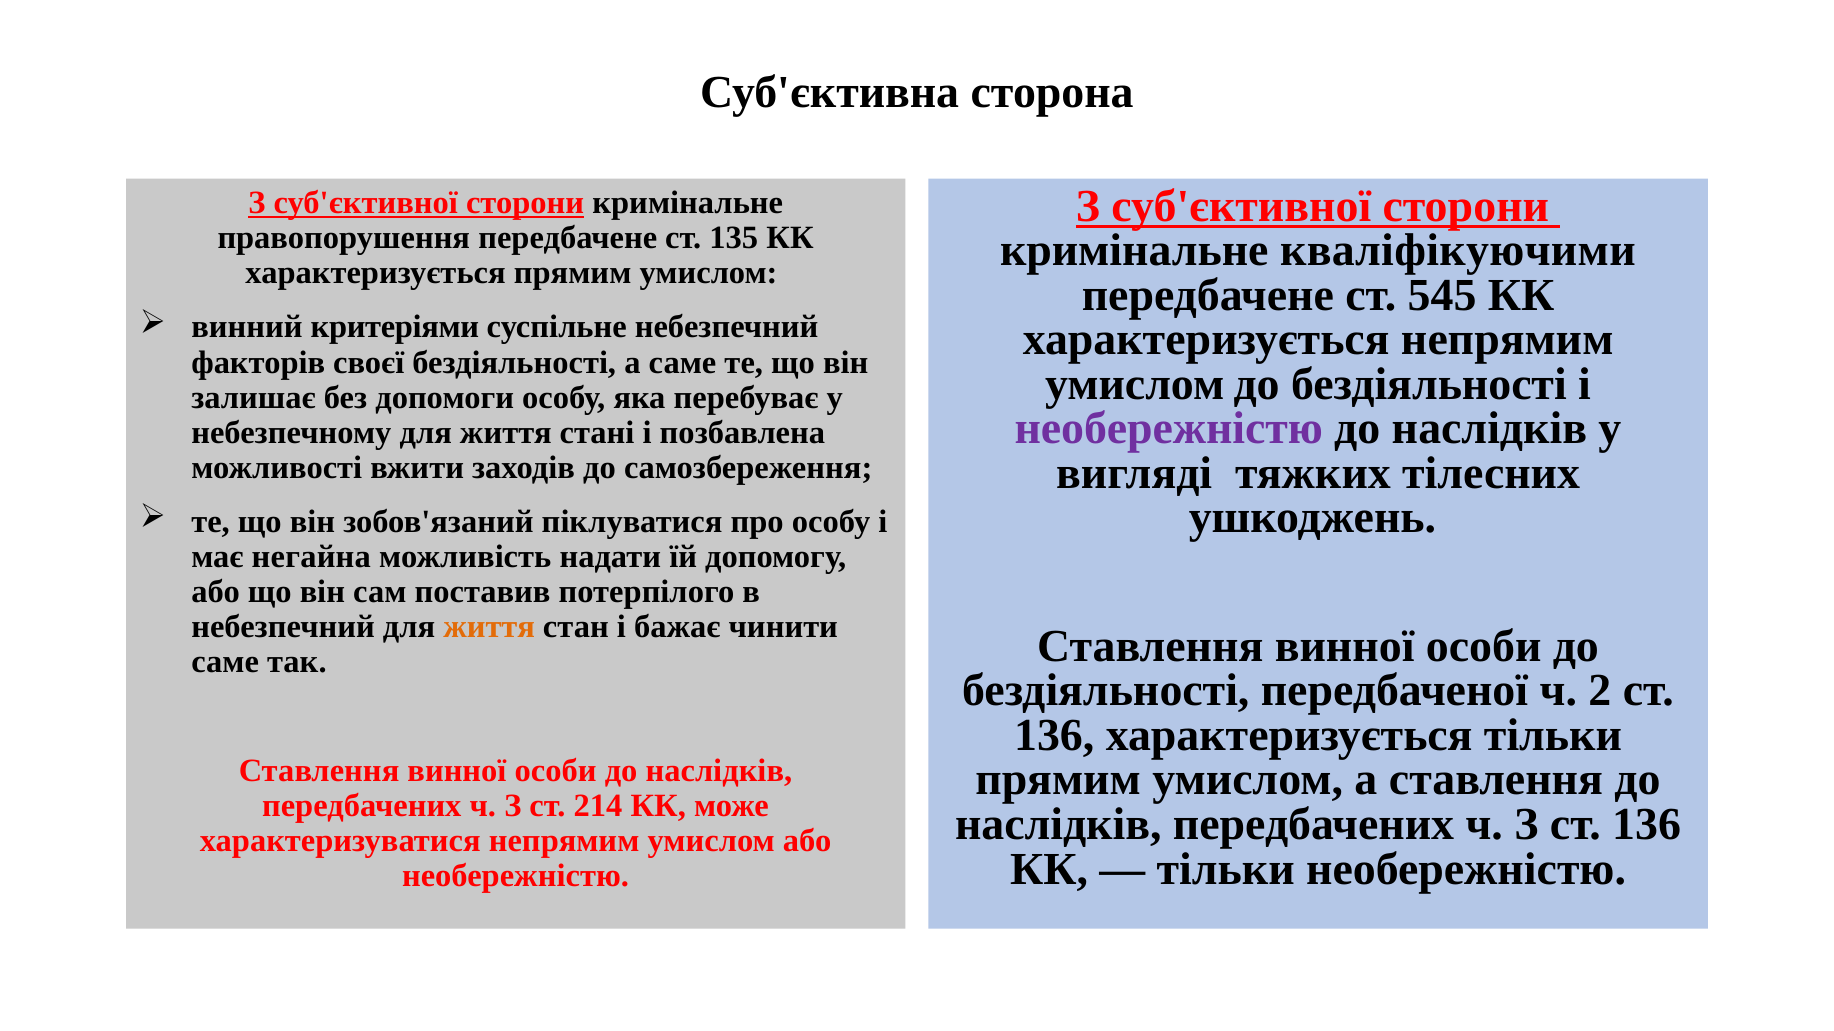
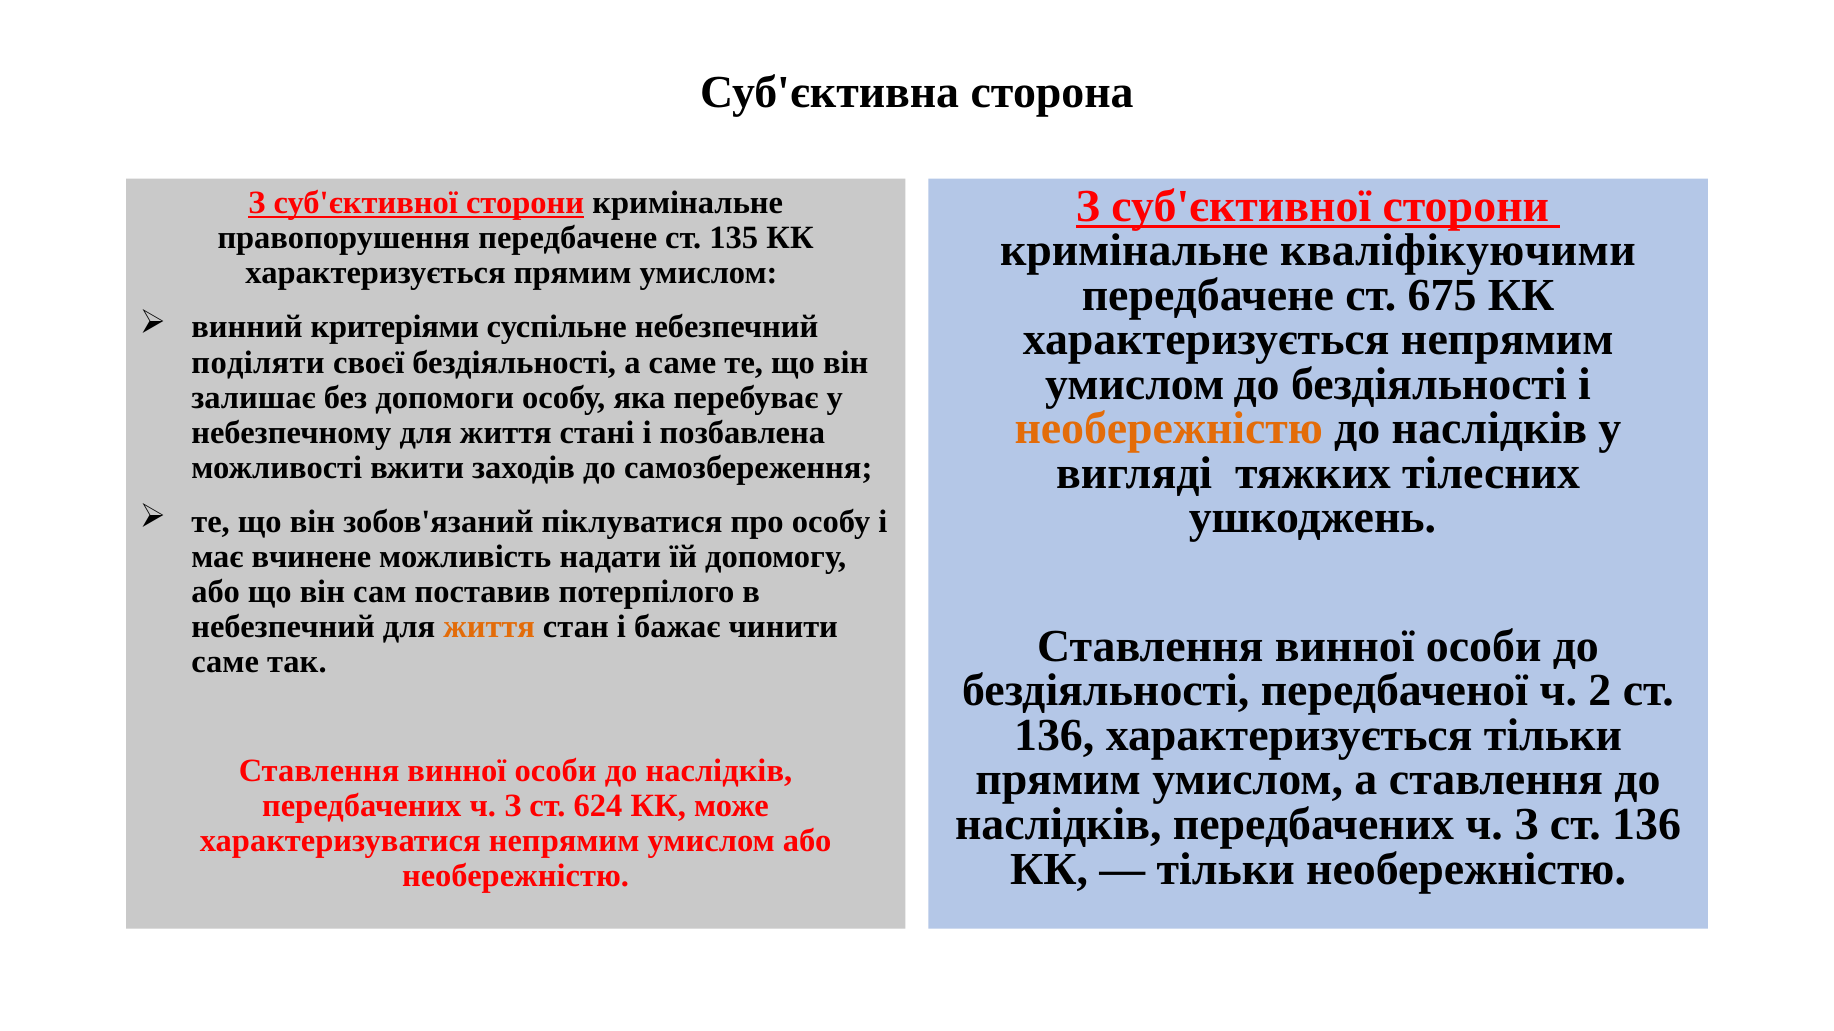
545: 545 -> 675
факторів: факторів -> поділяти
необережністю at (1169, 429) colour: purple -> orange
негайна: негайна -> вчинене
214: 214 -> 624
